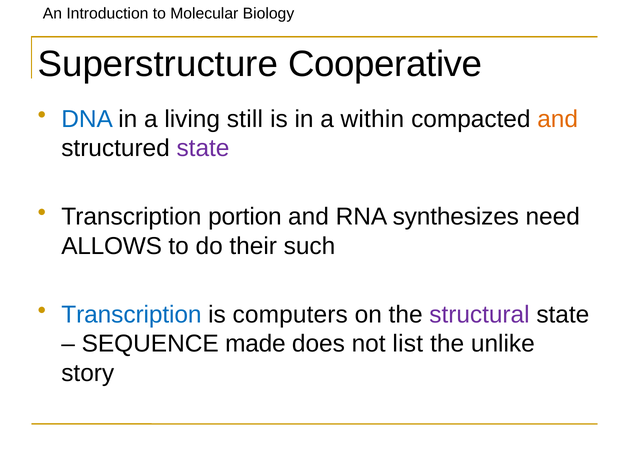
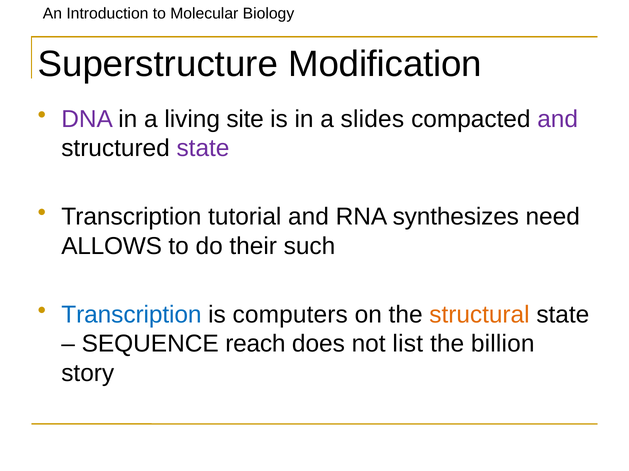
Cooperative: Cooperative -> Modification
DNA colour: blue -> purple
still: still -> site
within: within -> slides
and at (558, 119) colour: orange -> purple
portion: portion -> tutorial
structural colour: purple -> orange
made: made -> reach
unlike: unlike -> billion
